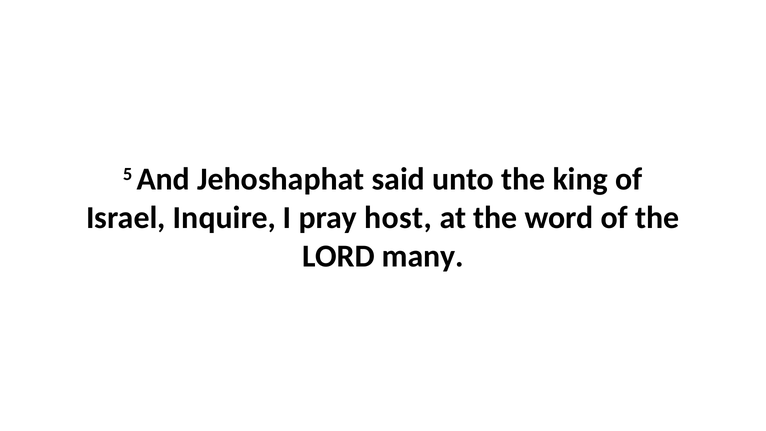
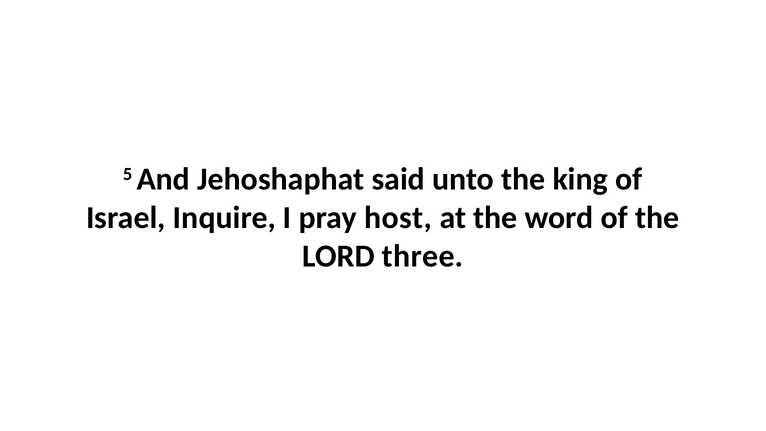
many: many -> three
